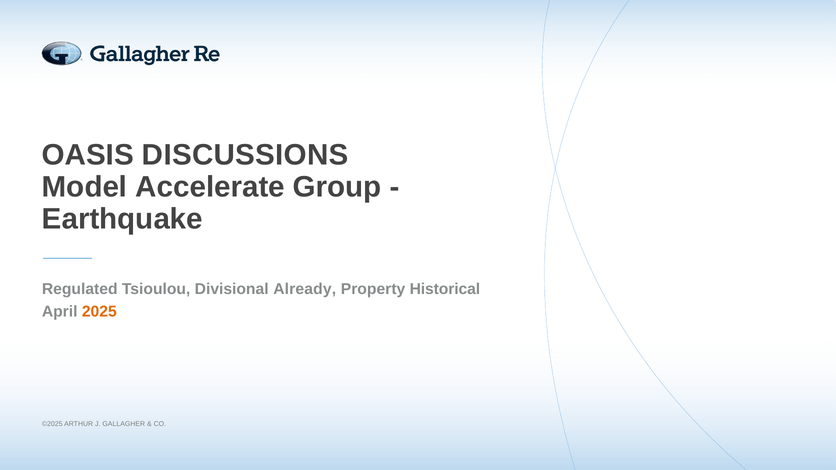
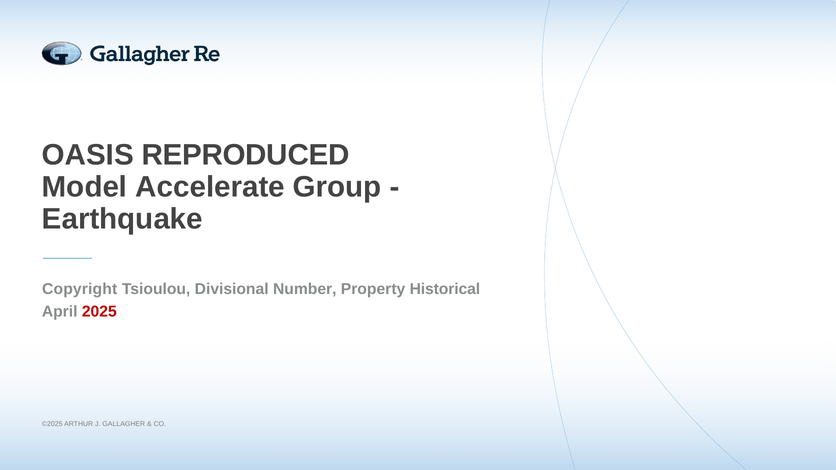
DISCUSSIONS: DISCUSSIONS -> REPRODUCED
Regulated: Regulated -> Copyright
Already: Already -> Number
2025 colour: orange -> red
